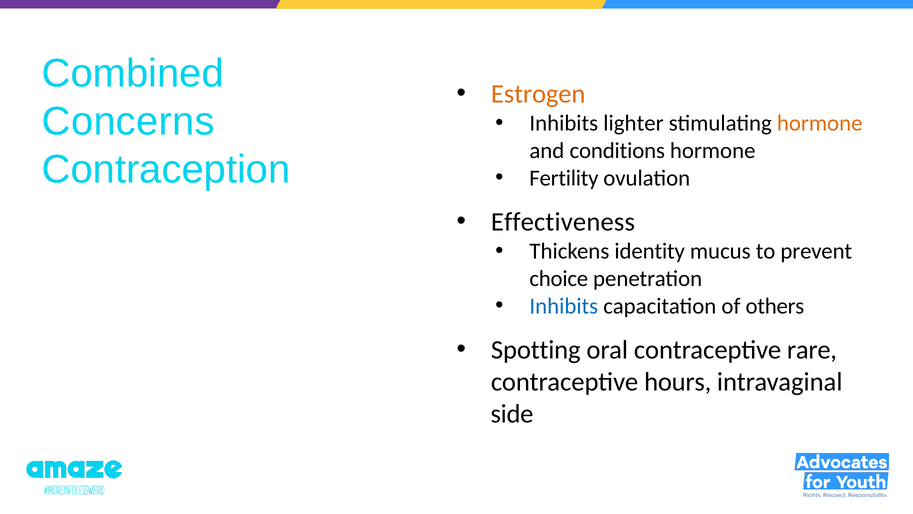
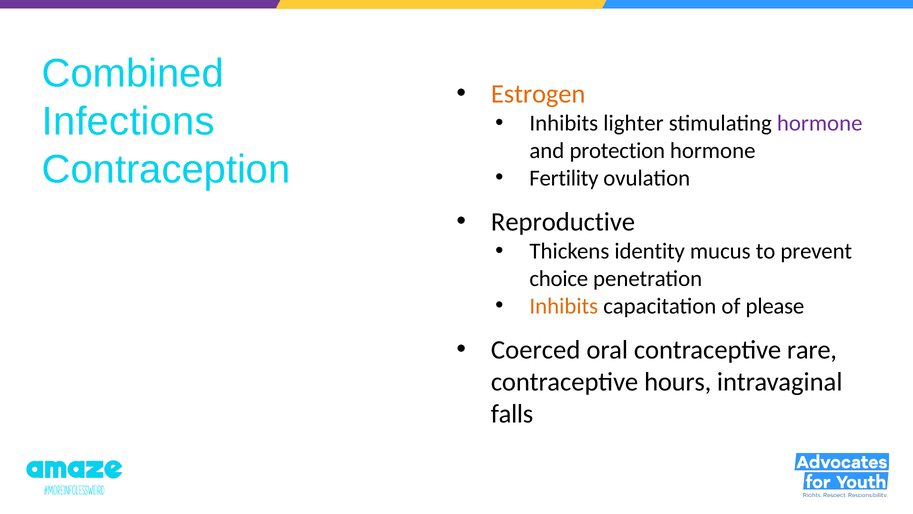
Concerns: Concerns -> Infections
hormone at (820, 123) colour: orange -> purple
conditions: conditions -> protection
Effectiveness: Effectiveness -> Reproductive
Inhibits at (564, 306) colour: blue -> orange
others: others -> please
Spotting: Spotting -> Coerced
side: side -> falls
